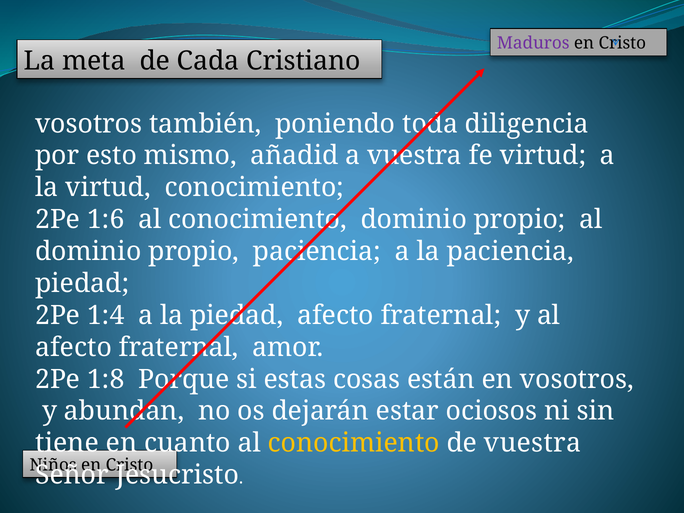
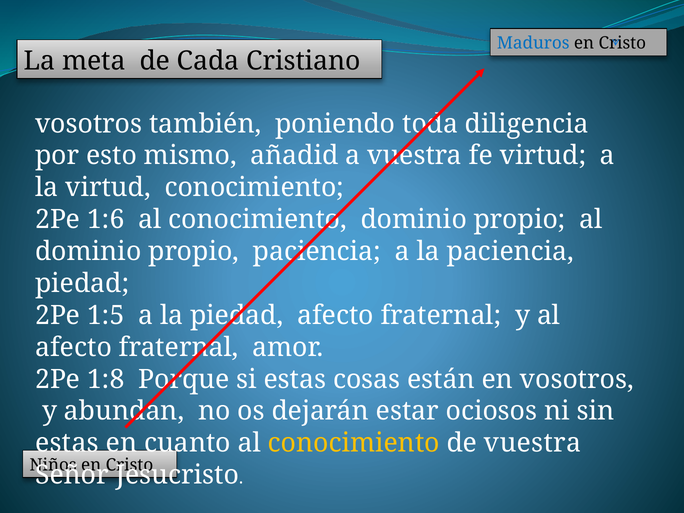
Maduros colour: purple -> blue
1:4: 1:4 -> 1:5
tiene at (67, 443): tiene -> estas
